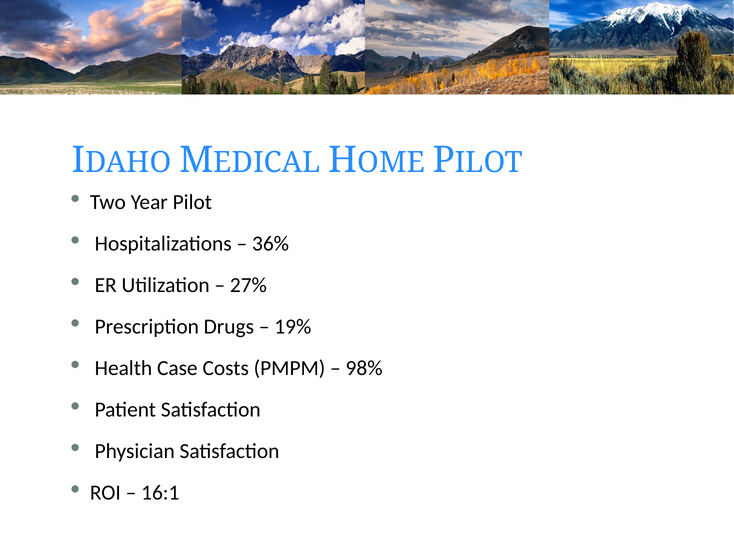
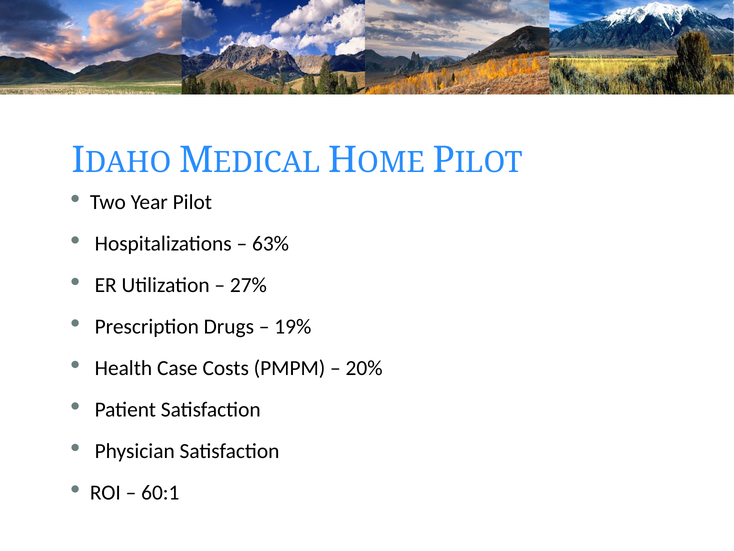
36%: 36% -> 63%
98%: 98% -> 20%
16:1: 16:1 -> 60:1
